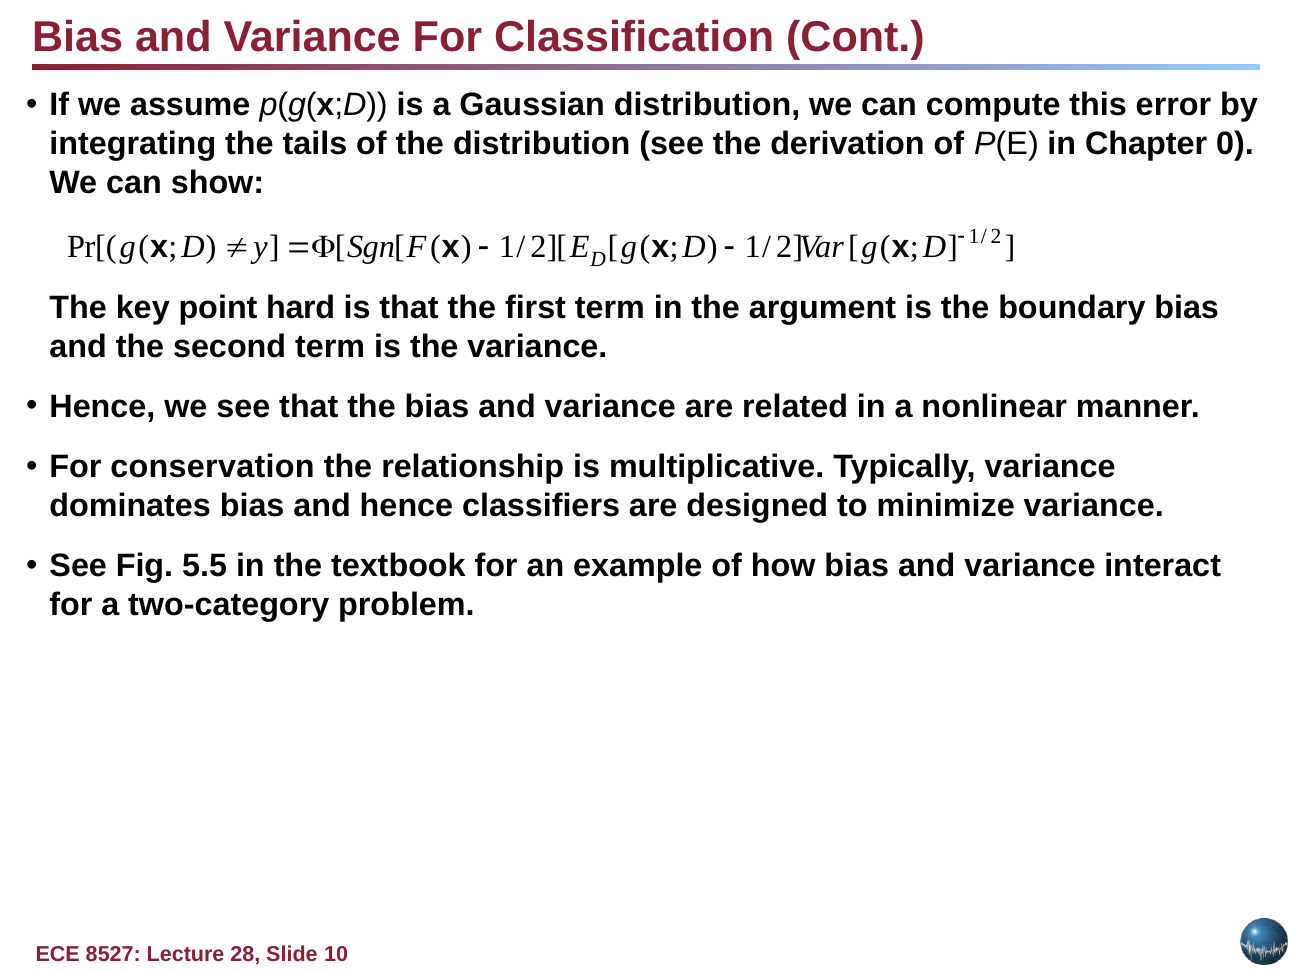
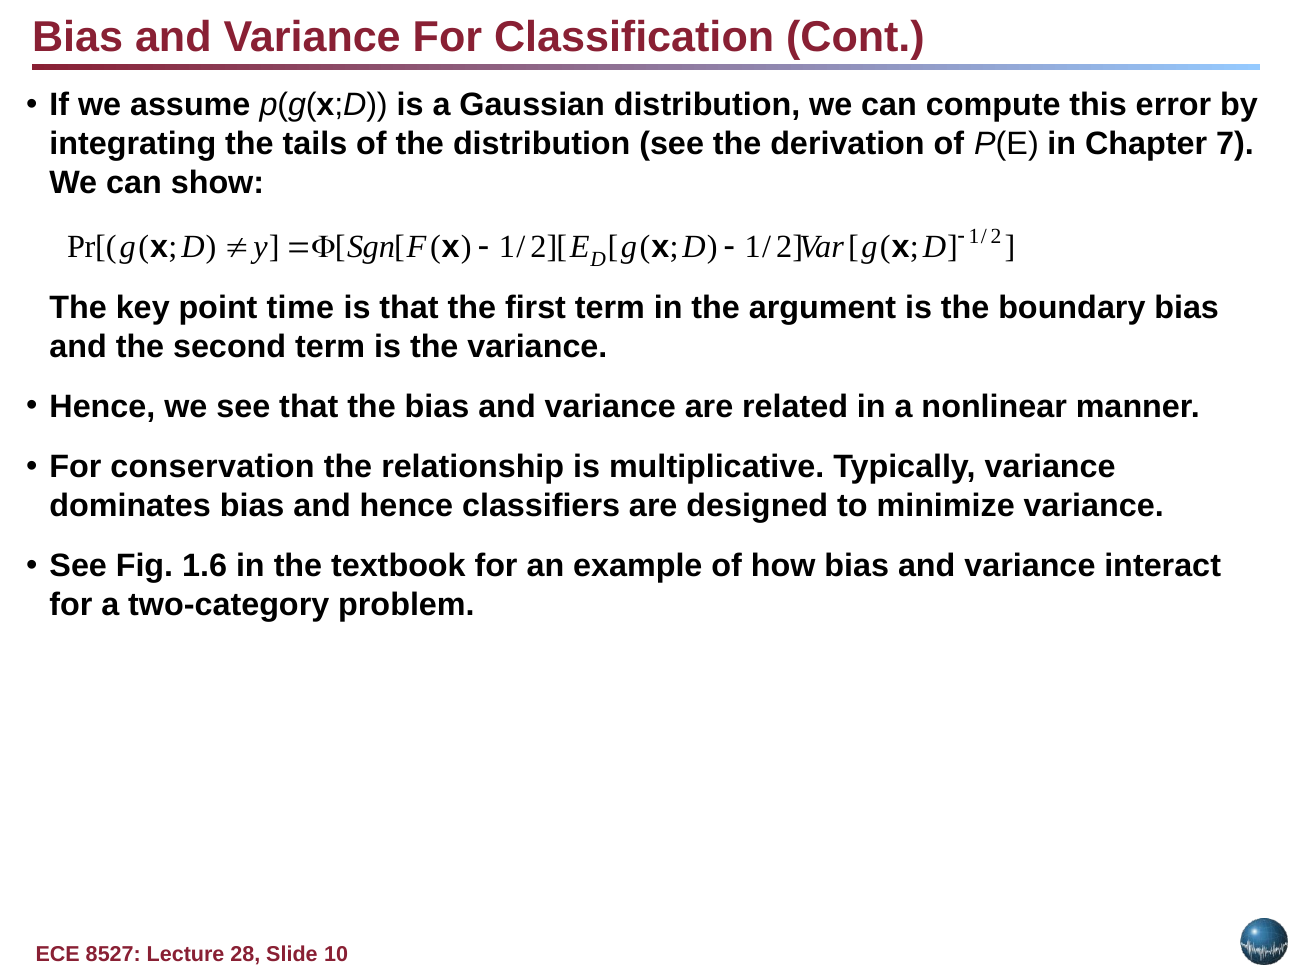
0: 0 -> 7
hard: hard -> time
5.5: 5.5 -> 1.6
